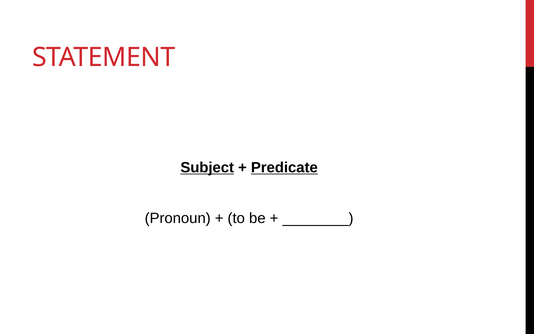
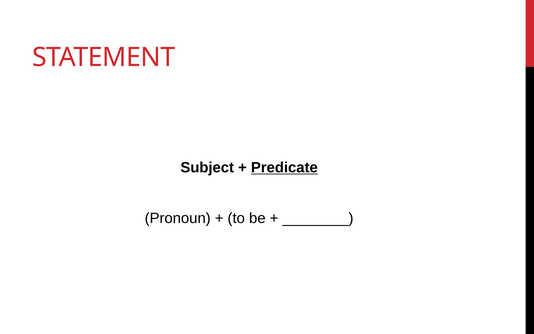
Subject underline: present -> none
